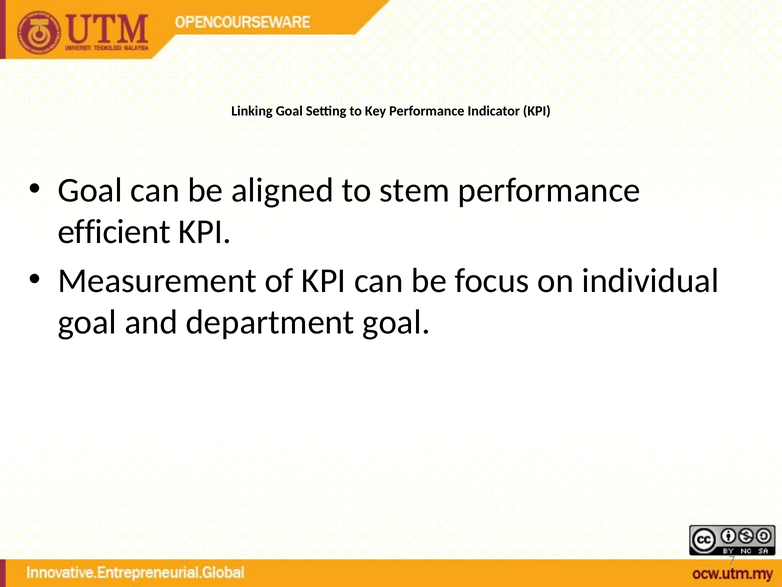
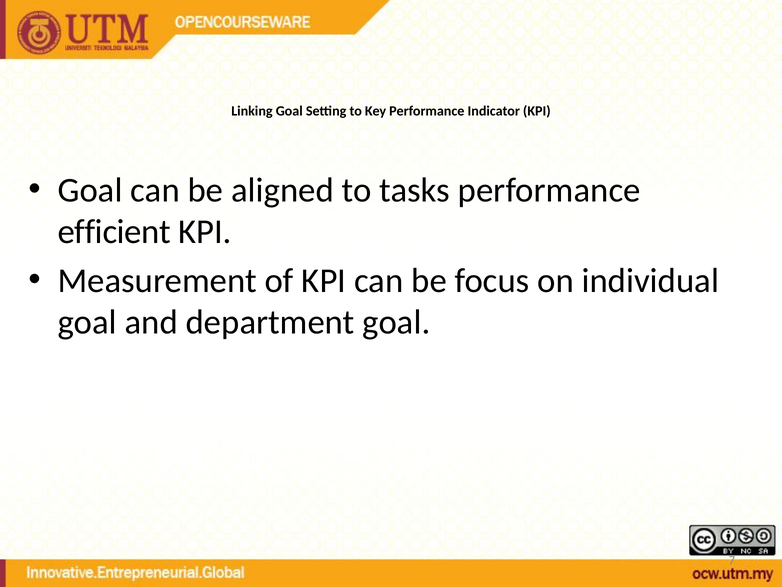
stem: stem -> tasks
